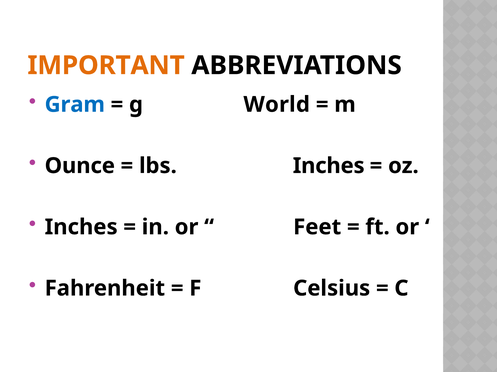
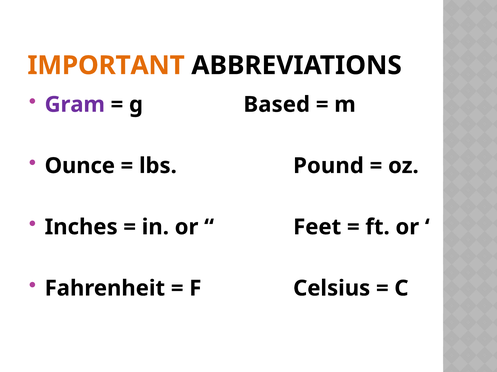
Gram colour: blue -> purple
World: World -> Based
lbs Inches: Inches -> Pound
